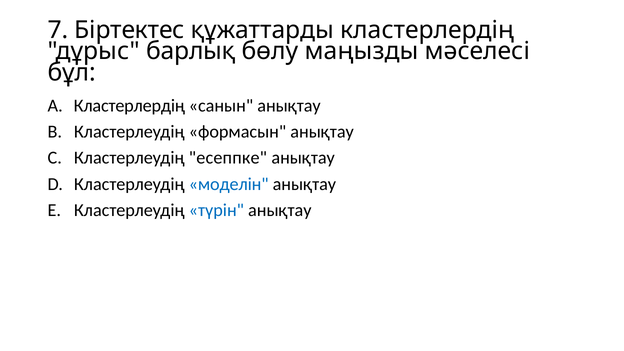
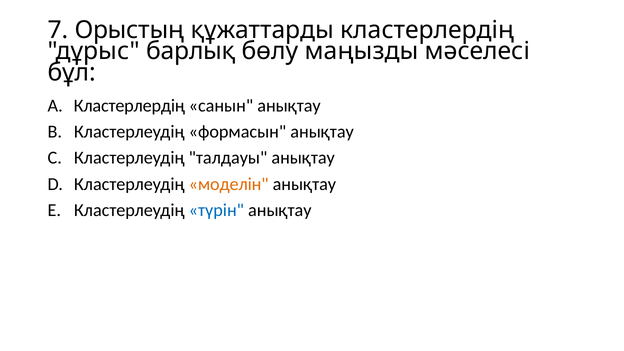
Біртектес: Біртектес -> Орыстың
есеппке: есеппке -> талдауы
моделін colour: blue -> orange
